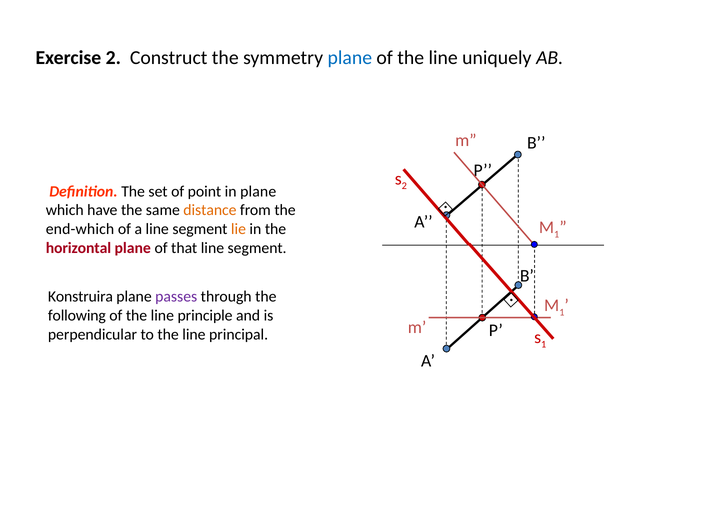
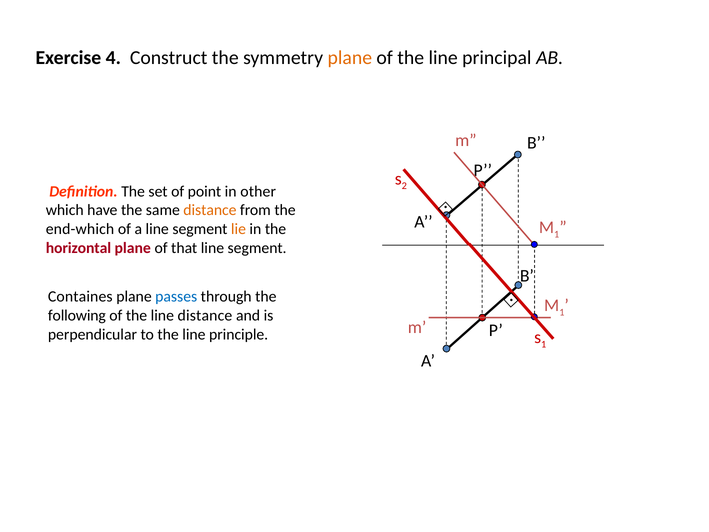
Exercise 2: 2 -> 4
plane at (350, 58) colour: blue -> orange
uniquely: uniquely -> principal
in plane: plane -> other
Konstruira: Konstruira -> Containes
passes colour: purple -> blue
line principle: principle -> distance
principal: principal -> principle
